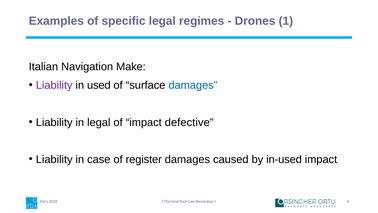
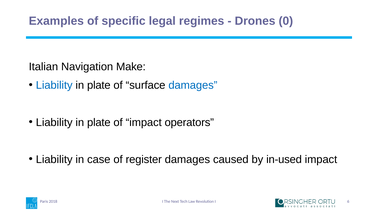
1: 1 -> 0
Liability at (54, 85) colour: purple -> blue
used at (99, 85): used -> plate
legal at (99, 122): legal -> plate
defective: defective -> operators
